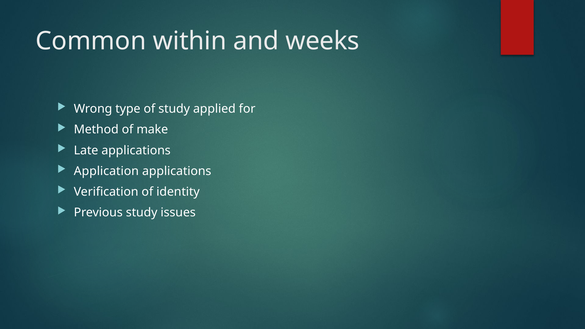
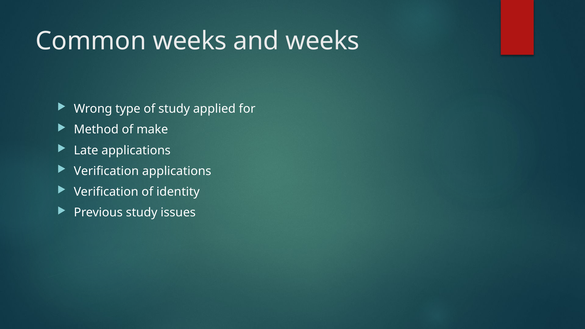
Common within: within -> weeks
Application at (106, 171): Application -> Verification
